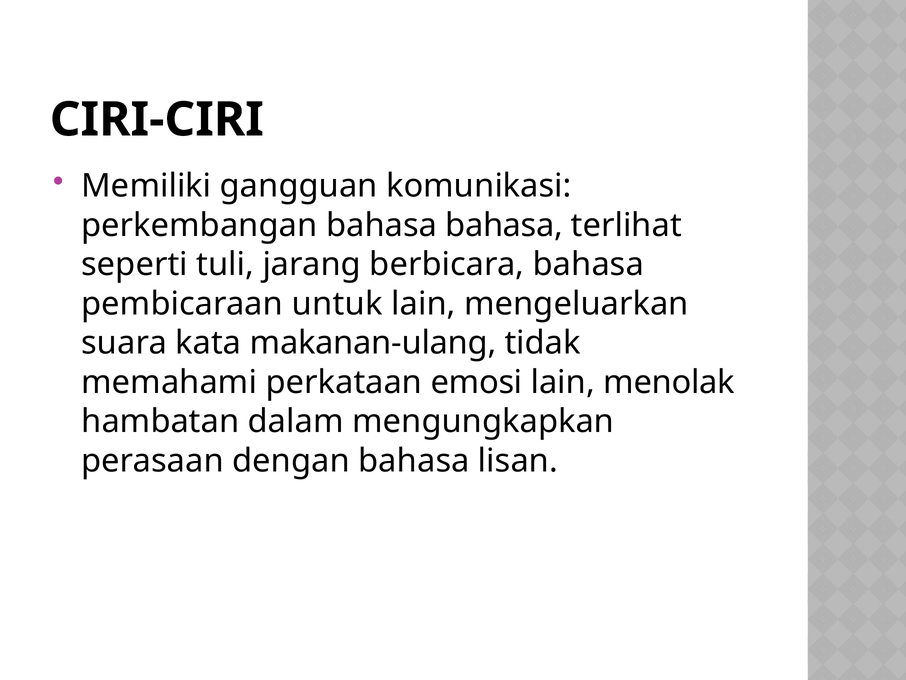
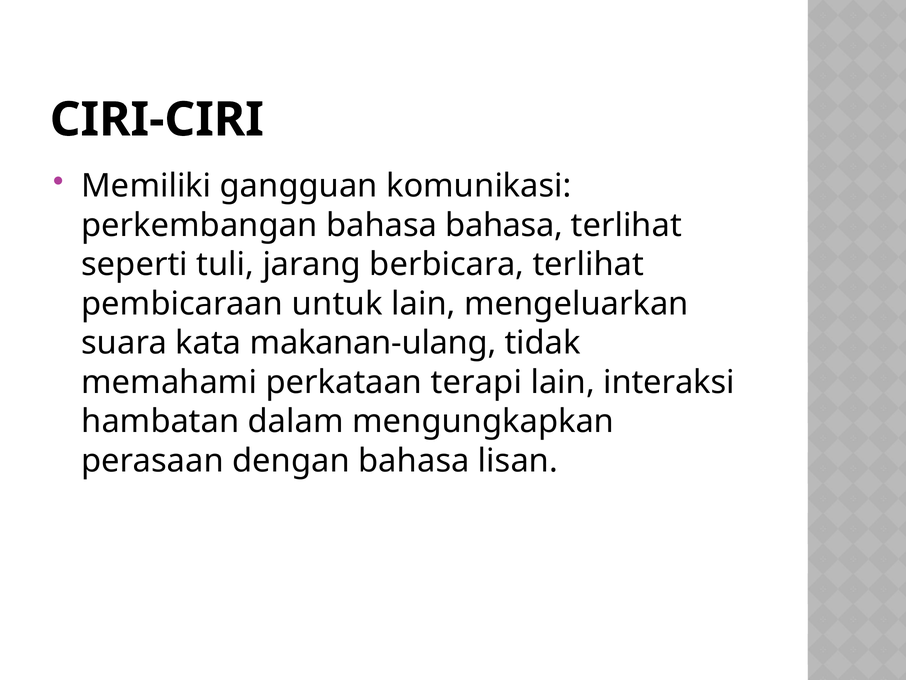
berbicara bahasa: bahasa -> terlihat
emosi: emosi -> terapi
menolak: menolak -> interaksi
